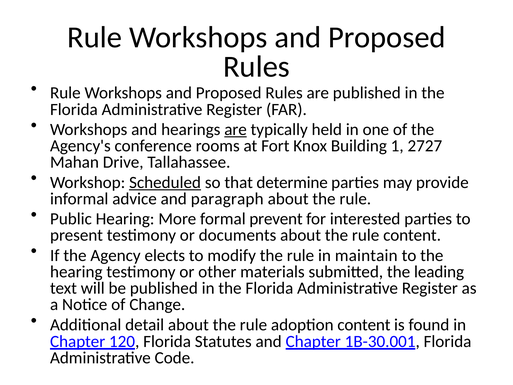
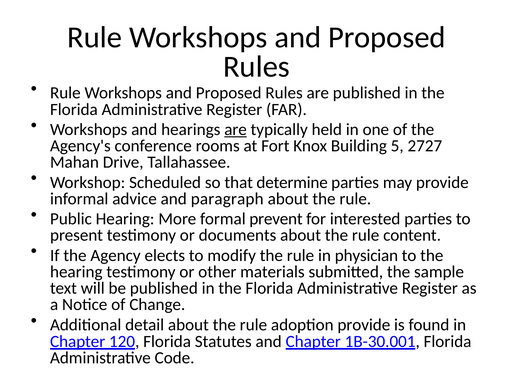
1: 1 -> 5
Scheduled underline: present -> none
maintain: maintain -> physician
leading: leading -> sample
adoption content: content -> provide
